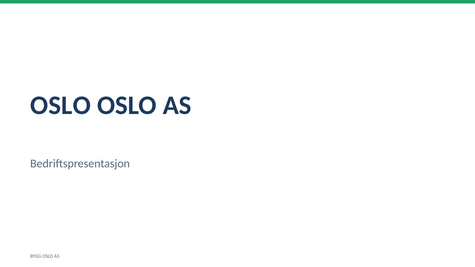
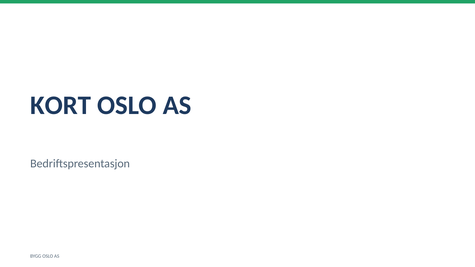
OSLO at (61, 105): OSLO -> KORT
